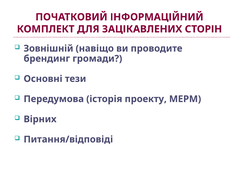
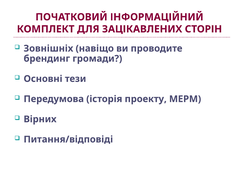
Зовнішній: Зовнішній -> Зовнішніх
